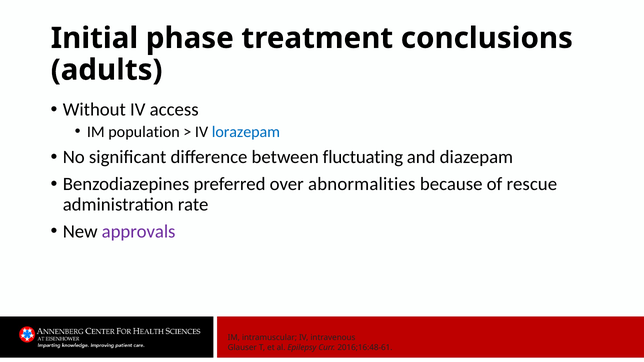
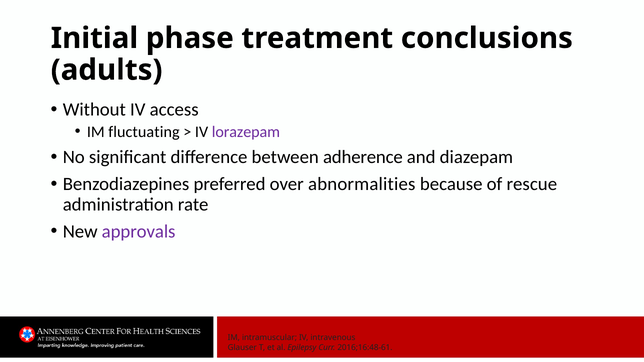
population: population -> fluctuating
lorazepam colour: blue -> purple
fluctuating: fluctuating -> adherence
